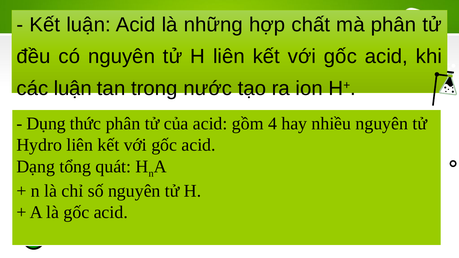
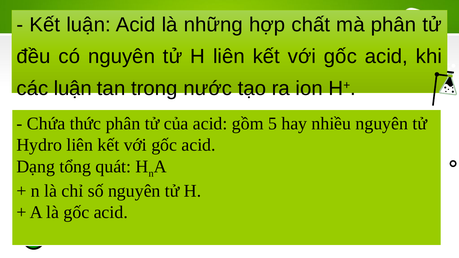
Dụng: Dụng -> Chứa
4: 4 -> 5
